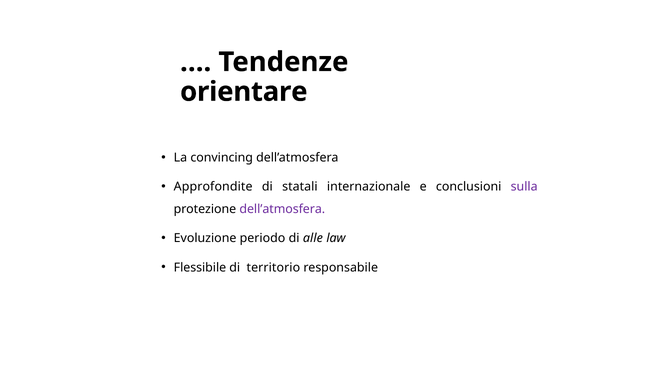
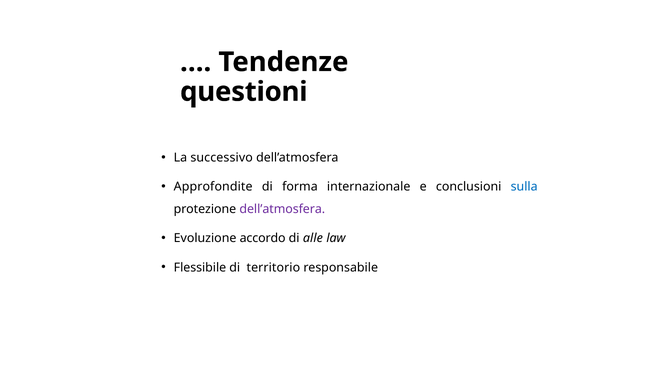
orientare: orientare -> questioni
convincing: convincing -> successivo
statali: statali -> forma
sulla colour: purple -> blue
periodo: periodo -> accordo
